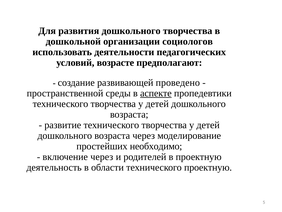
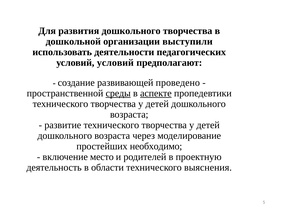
социологов: социологов -> выступили
условий возрасте: возрасте -> условий
среды underline: none -> present
включение через: через -> место
технического проектную: проектную -> выяснения
